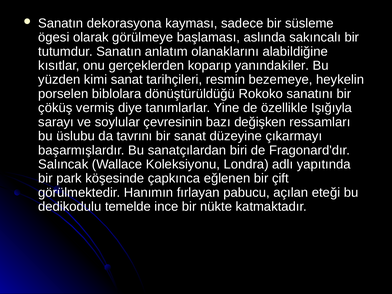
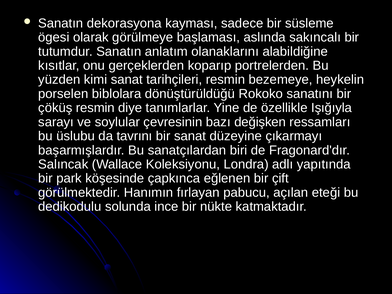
yanındakiler: yanındakiler -> portrelerden
çöküş vermiş: vermiş -> resmin
temelde: temelde -> solunda
